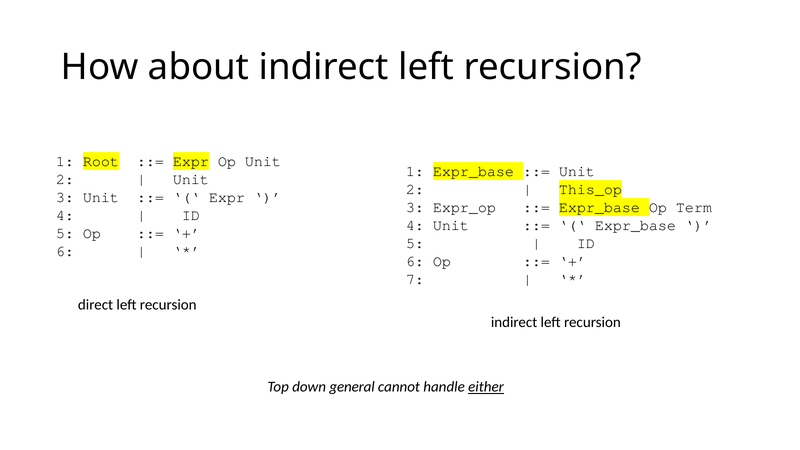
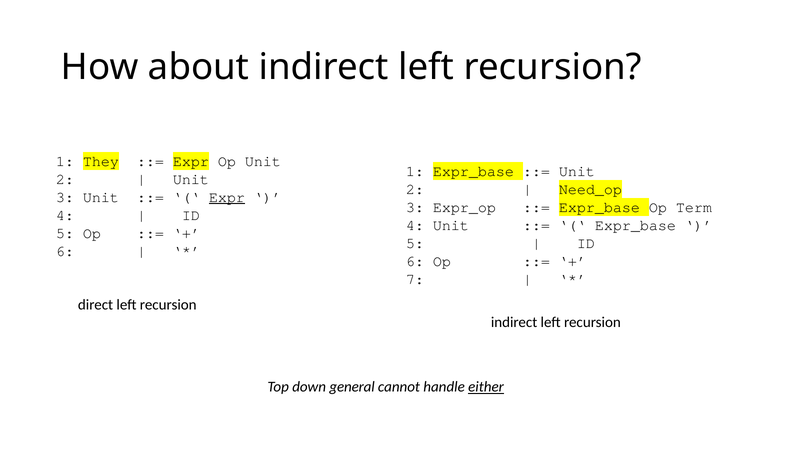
Root: Root -> They
This_op: This_op -> Need_op
Expr at (227, 197) underline: none -> present
